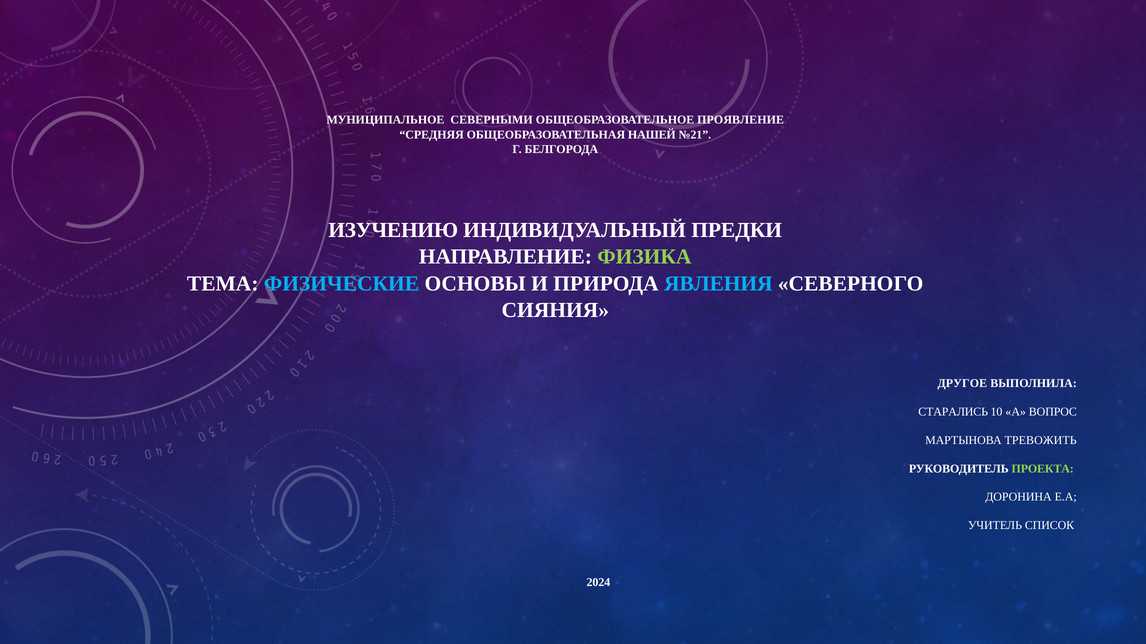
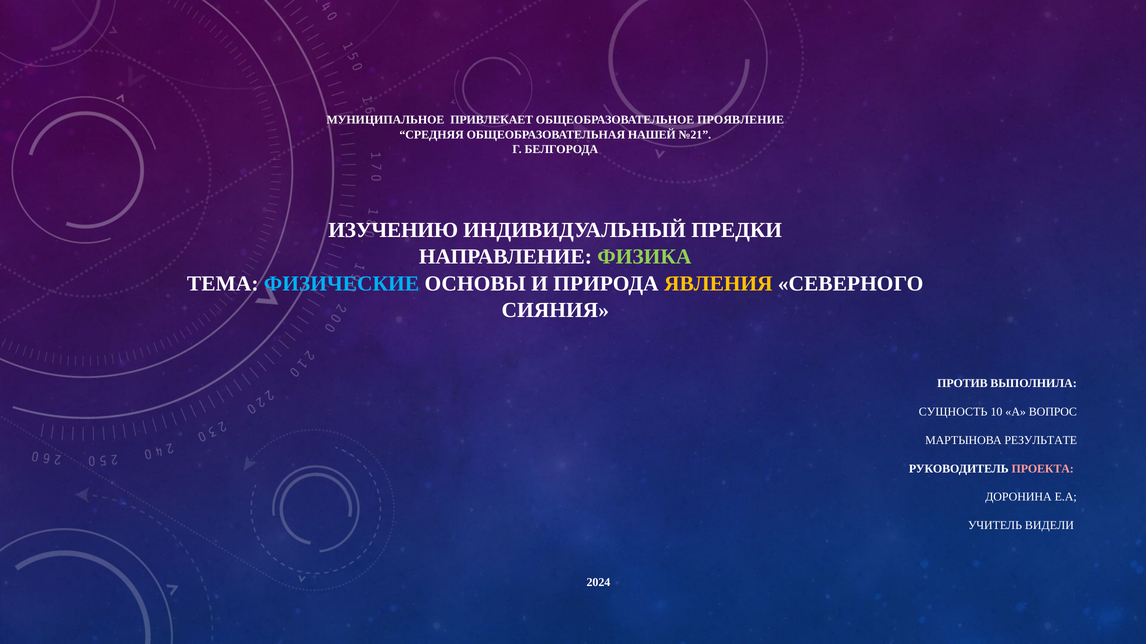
СЕВЕРНЫМИ: СЕВЕРНЫМИ -> ПРИВЛЕКАЕТ
ЯВЛЕНИЯ colour: light blue -> yellow
ДРУГОЕ: ДРУГОЕ -> ПРОТИВ
СТАРАЛИСЬ: СТАРАЛИСЬ -> СУЩНОСТЬ
ТРЕВОЖИТЬ: ТРЕВОЖИТЬ -> РЕЗУЛЬТАТЕ
ПРОЕКТА colour: light green -> pink
СПИСОК: СПИСОК -> ВИДЕЛИ
